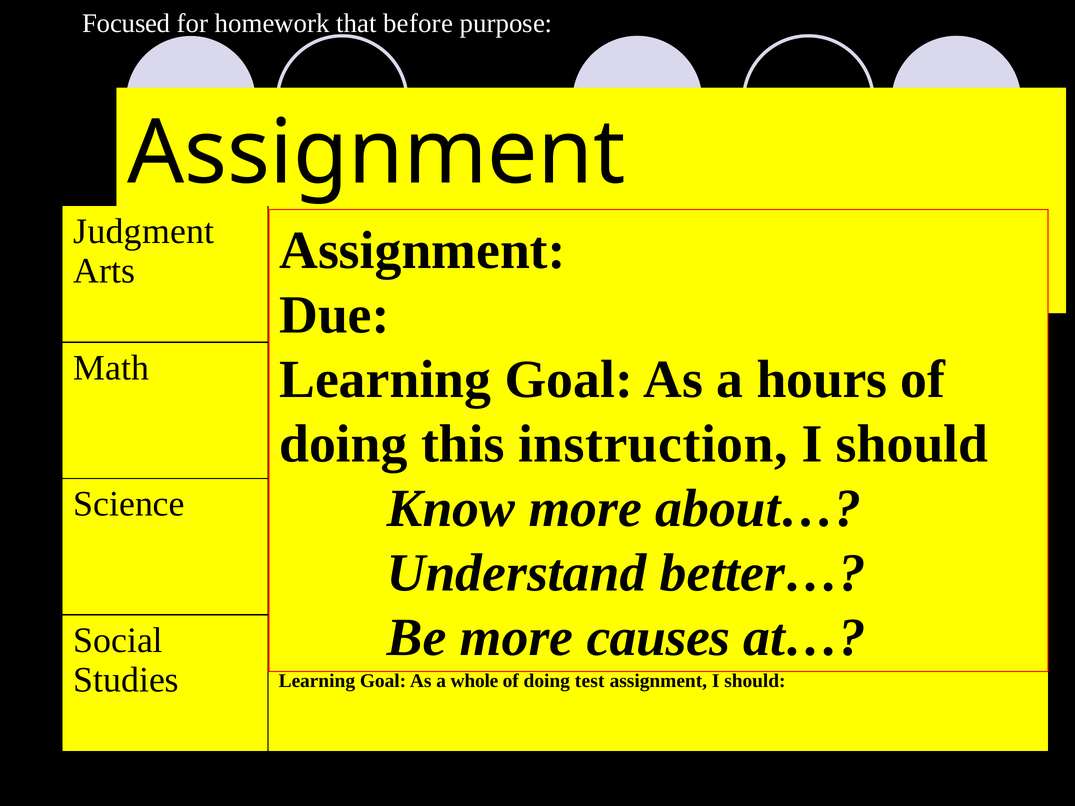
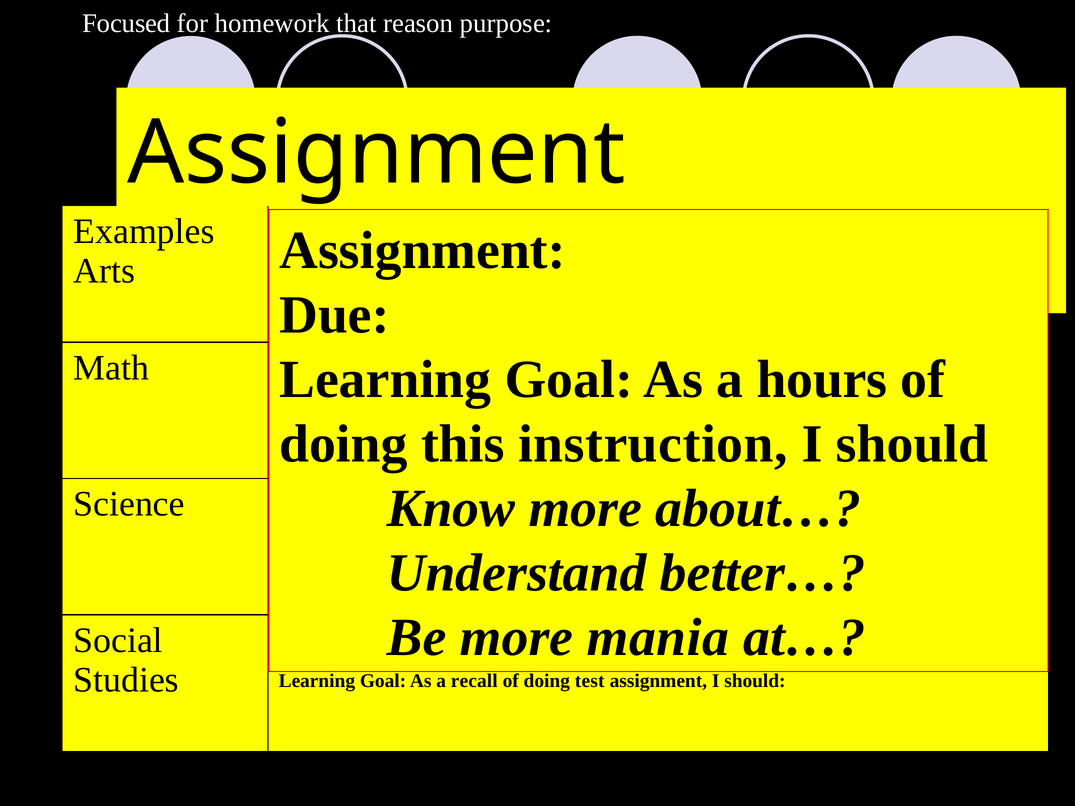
before: before -> reason
Judgment: Judgment -> Examples
causes: causes -> mania
whole: whole -> recall
